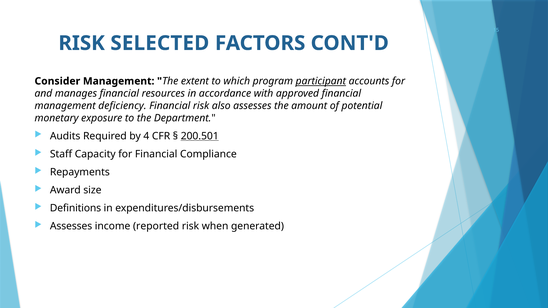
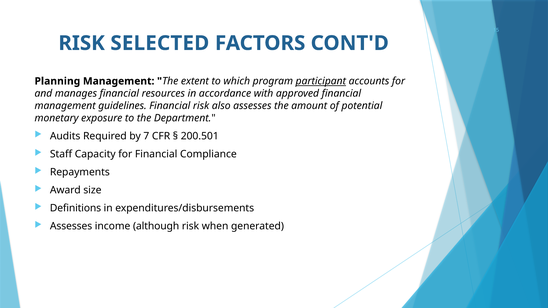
Consider: Consider -> Planning
deficiency: deficiency -> guidelines
4: 4 -> 7
200.501 underline: present -> none
reported: reported -> although
